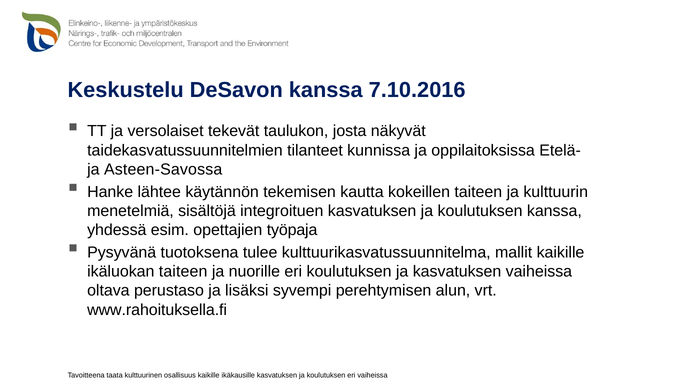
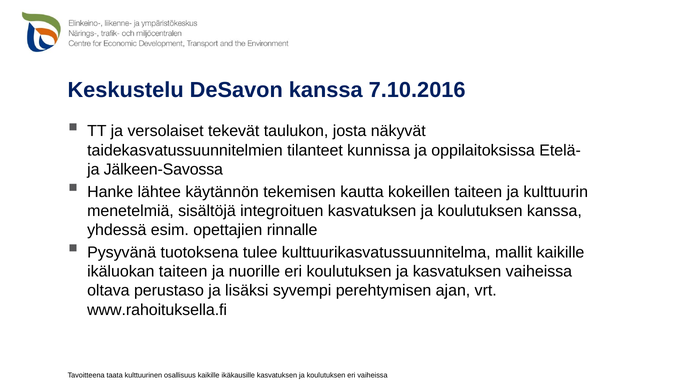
Asteen-Savossa: Asteen-Savossa -> Jälkeen-Savossa
työpaja: työpaja -> rinnalle
alun: alun -> ajan
